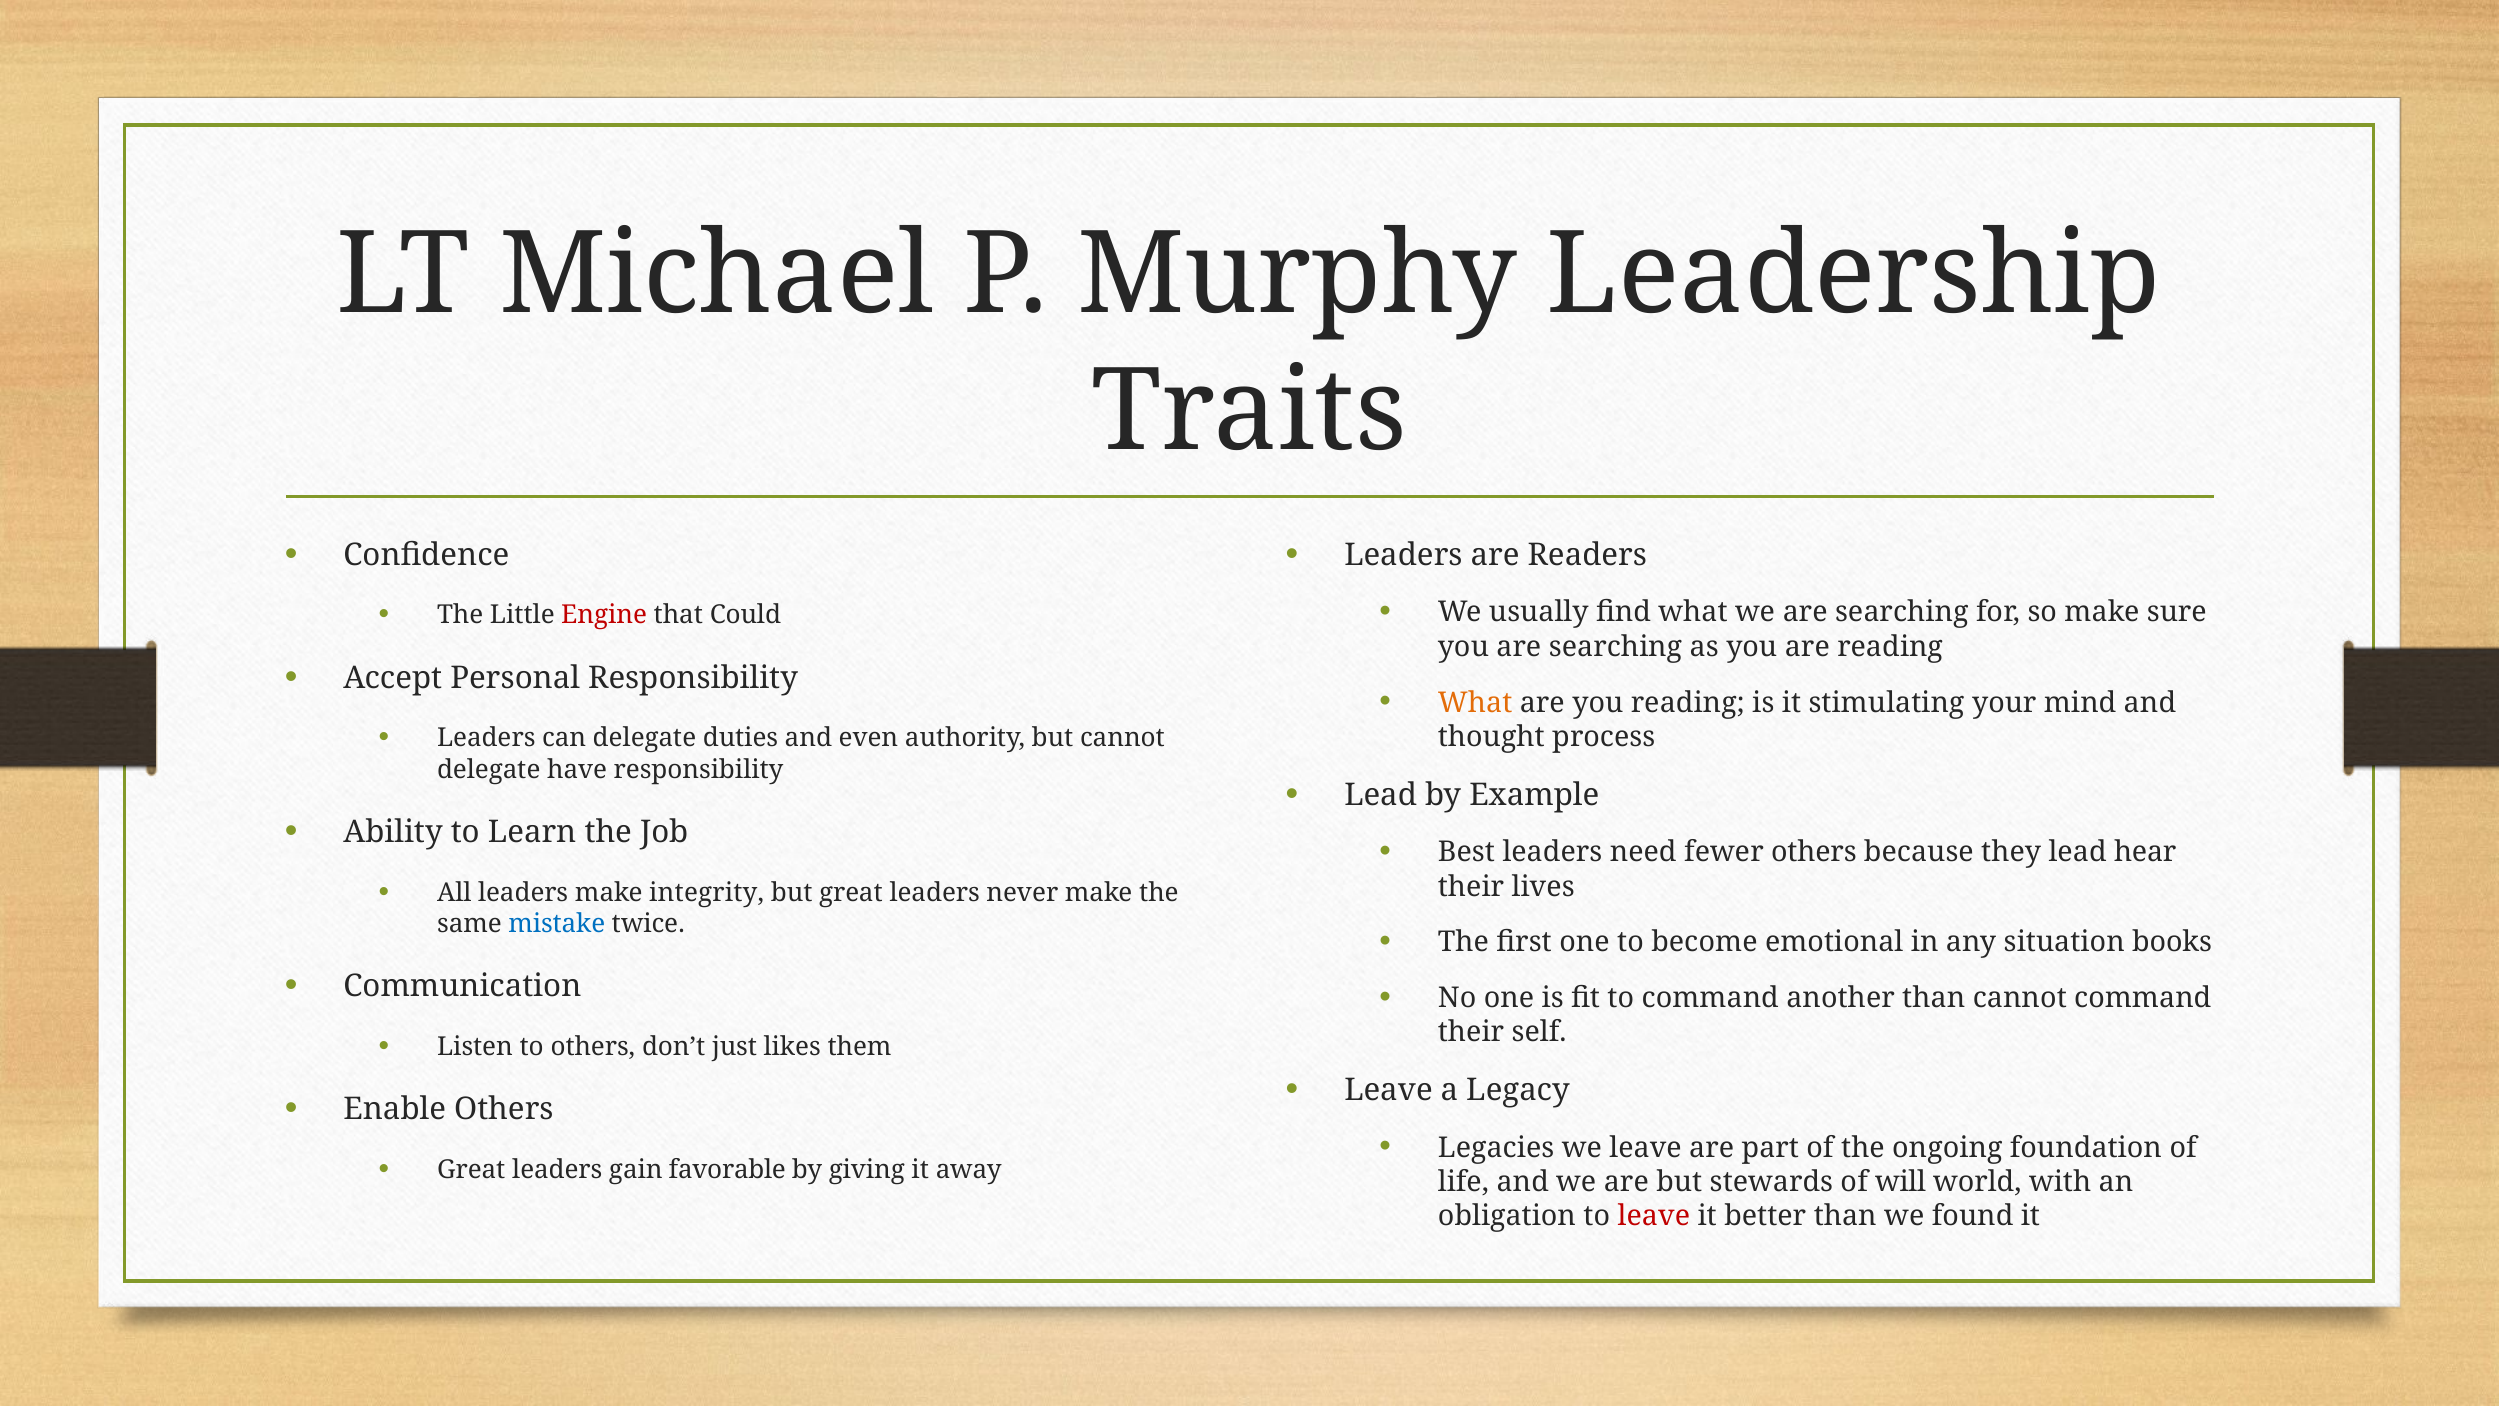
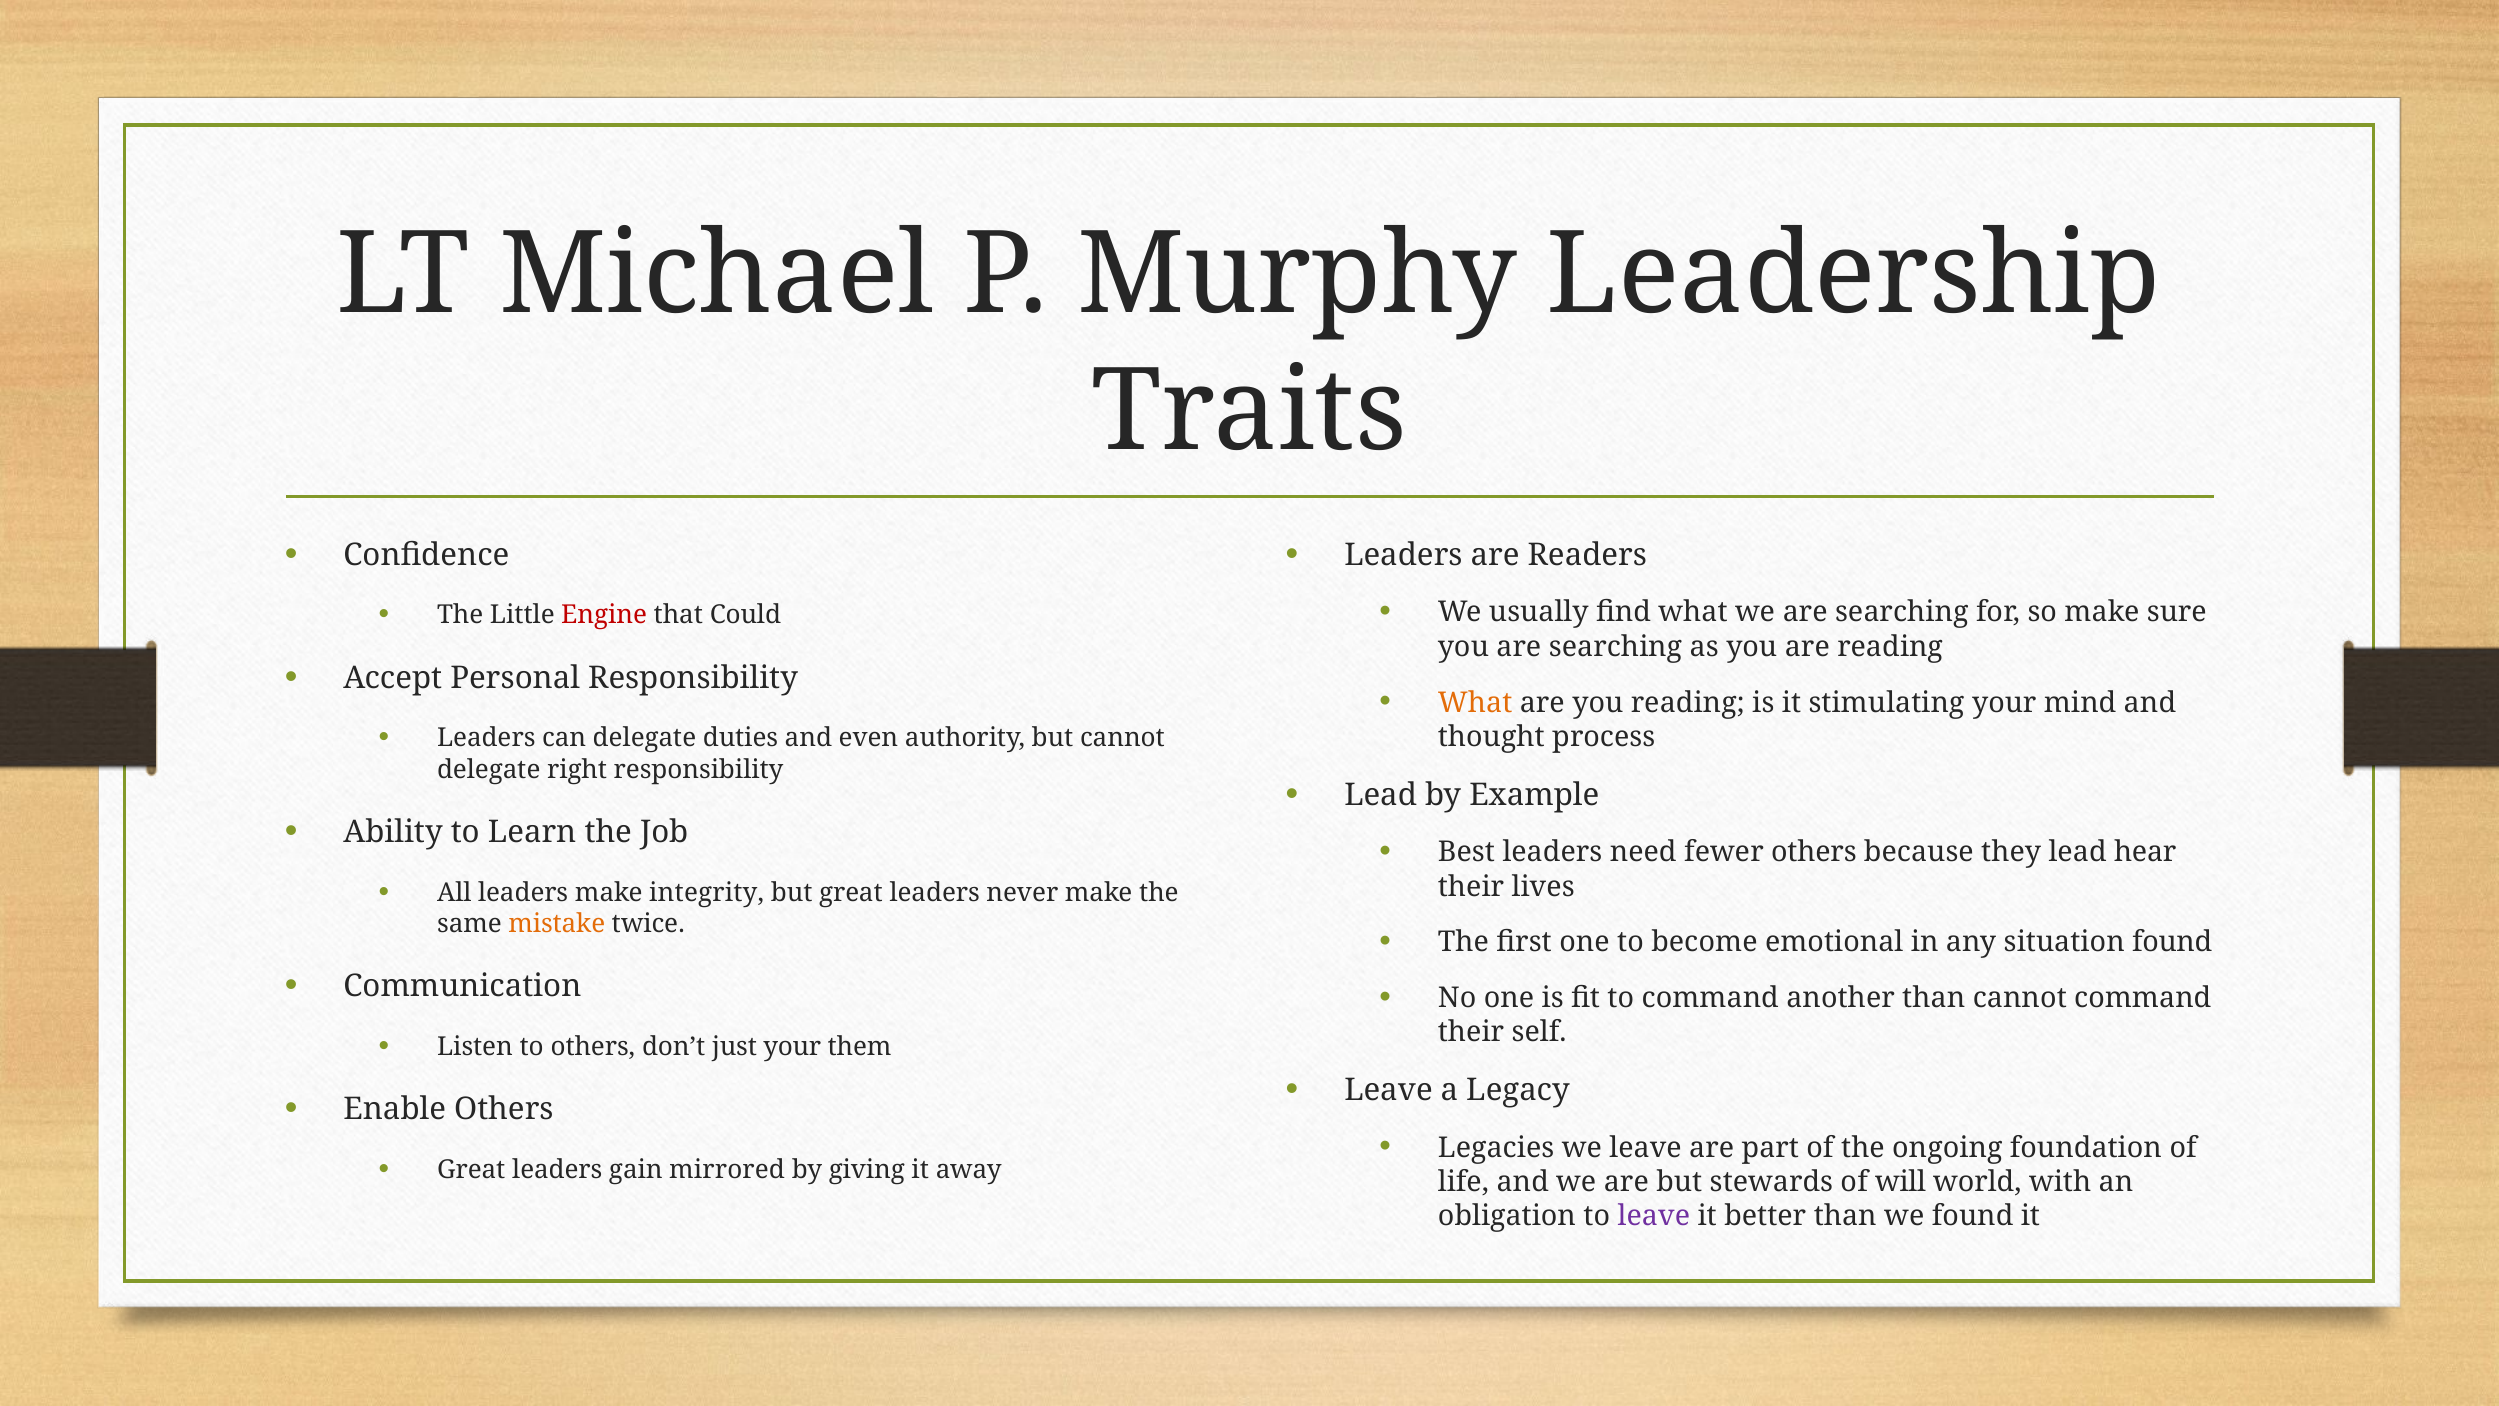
have: have -> right
mistake colour: blue -> orange
situation books: books -> found
just likes: likes -> your
favorable: favorable -> mirrored
leave at (1654, 1216) colour: red -> purple
